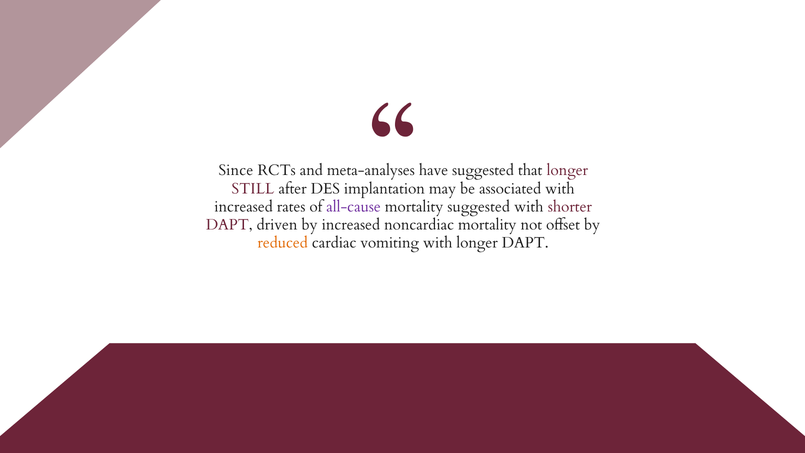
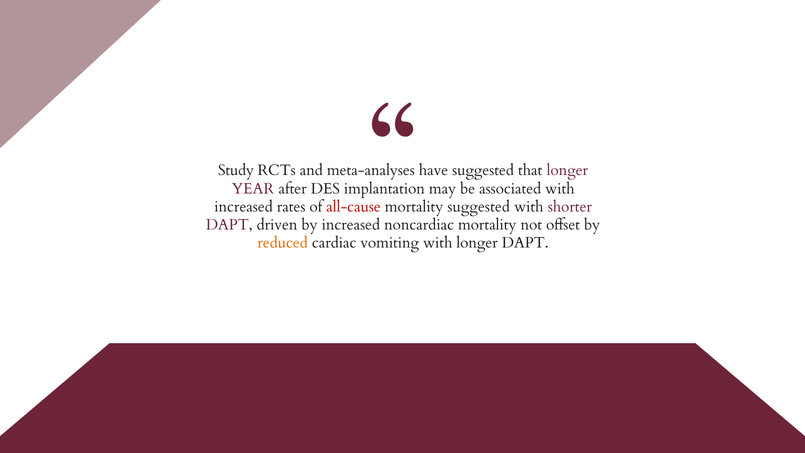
Since: Since -> Study
STILL: STILL -> YEAR
all-cause colour: purple -> red
